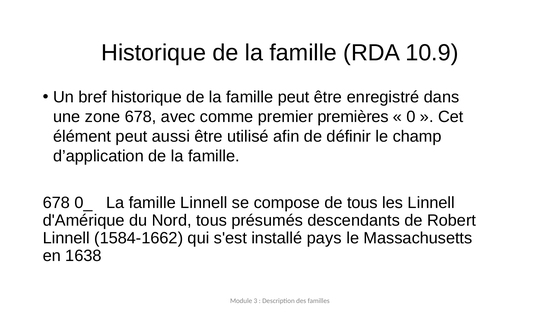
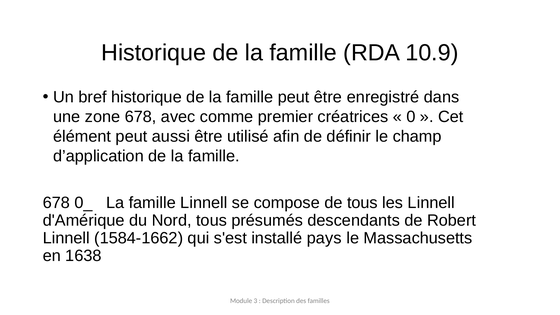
premières: premières -> créatrices
